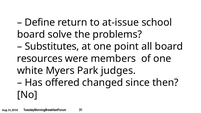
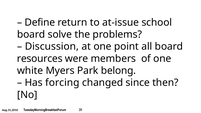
Substitutes: Substitutes -> Discussion
judges: judges -> belong
offered: offered -> forcing
